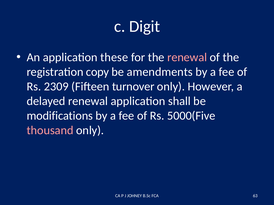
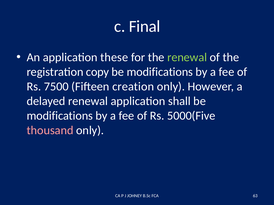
Digit: Digit -> Final
renewal at (187, 57) colour: pink -> light green
amendments at (160, 72): amendments -> modifications
2309: 2309 -> 7500
turnover: turnover -> creation
